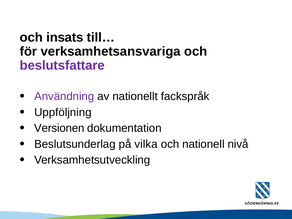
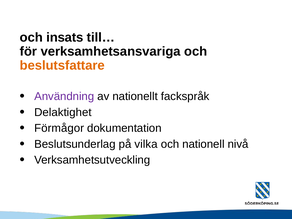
beslutsfattare colour: purple -> orange
Uppföljning: Uppföljning -> Delaktighet
Versionen: Versionen -> Förmågor
